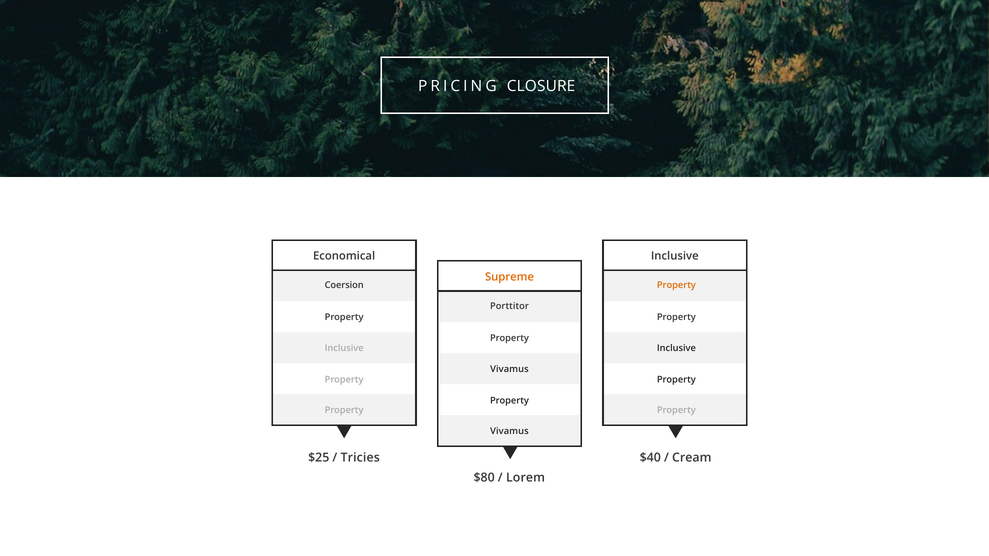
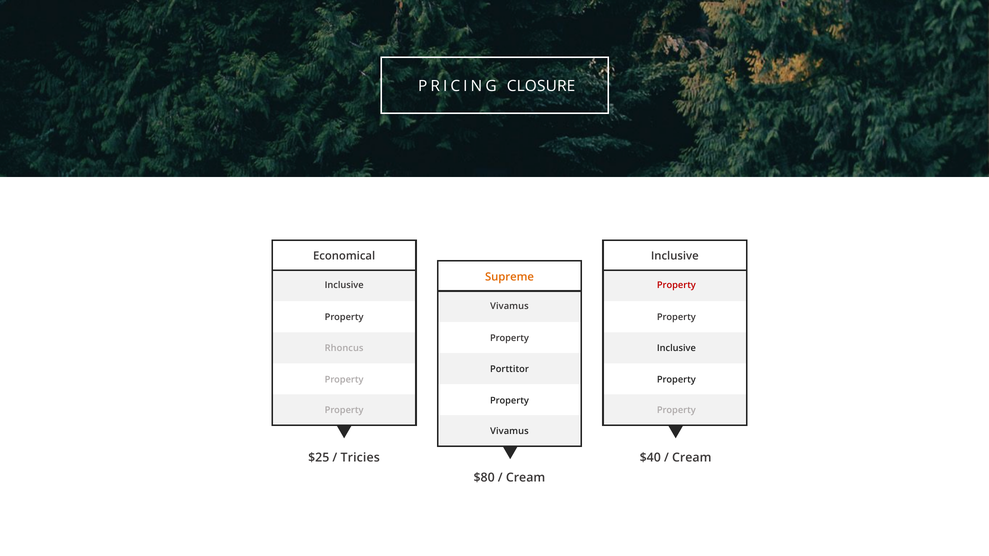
Coersion at (344, 286): Coersion -> Inclusive
Property at (676, 286) colour: orange -> red
Porttitor at (509, 306): Porttitor -> Vivamus
Inclusive at (344, 348): Inclusive -> Rhoncus
Vivamus at (509, 369): Vivamus -> Porttitor
Lorem at (526, 478): Lorem -> Cream
